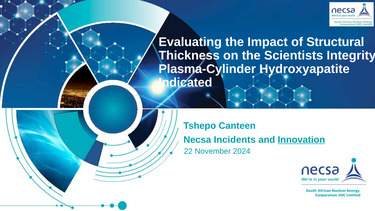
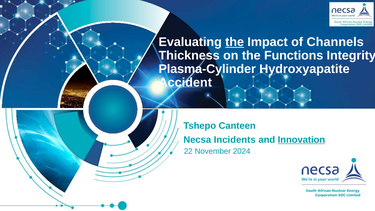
the at (235, 42) underline: none -> present
Structural: Structural -> Channels
Scientists: Scientists -> Functions
Indicated: Indicated -> Accident
